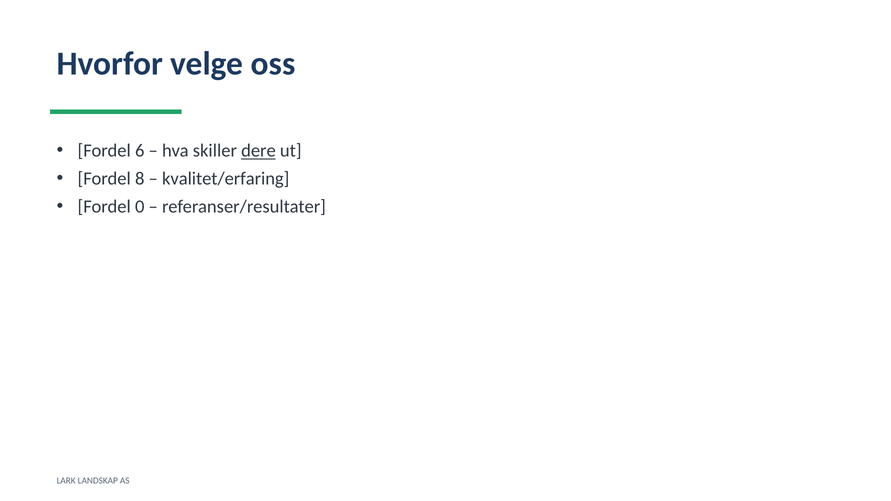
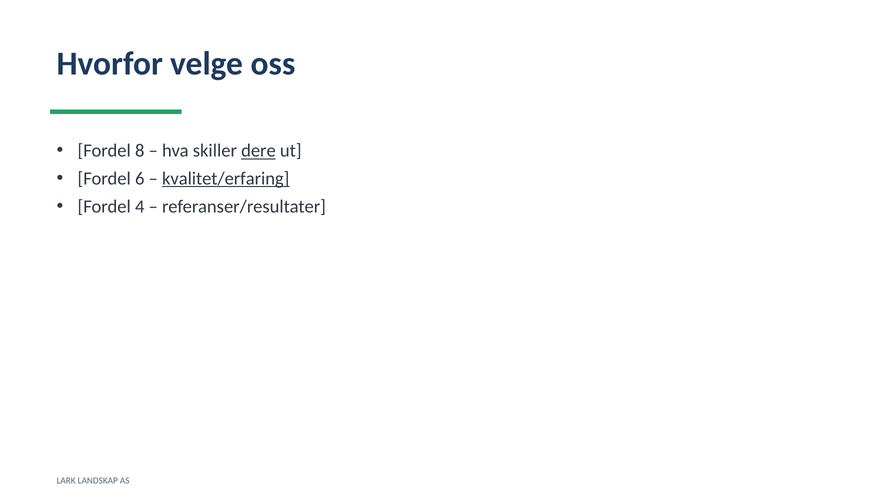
6: 6 -> 8
8: 8 -> 6
kvalitet/erfaring underline: none -> present
0: 0 -> 4
